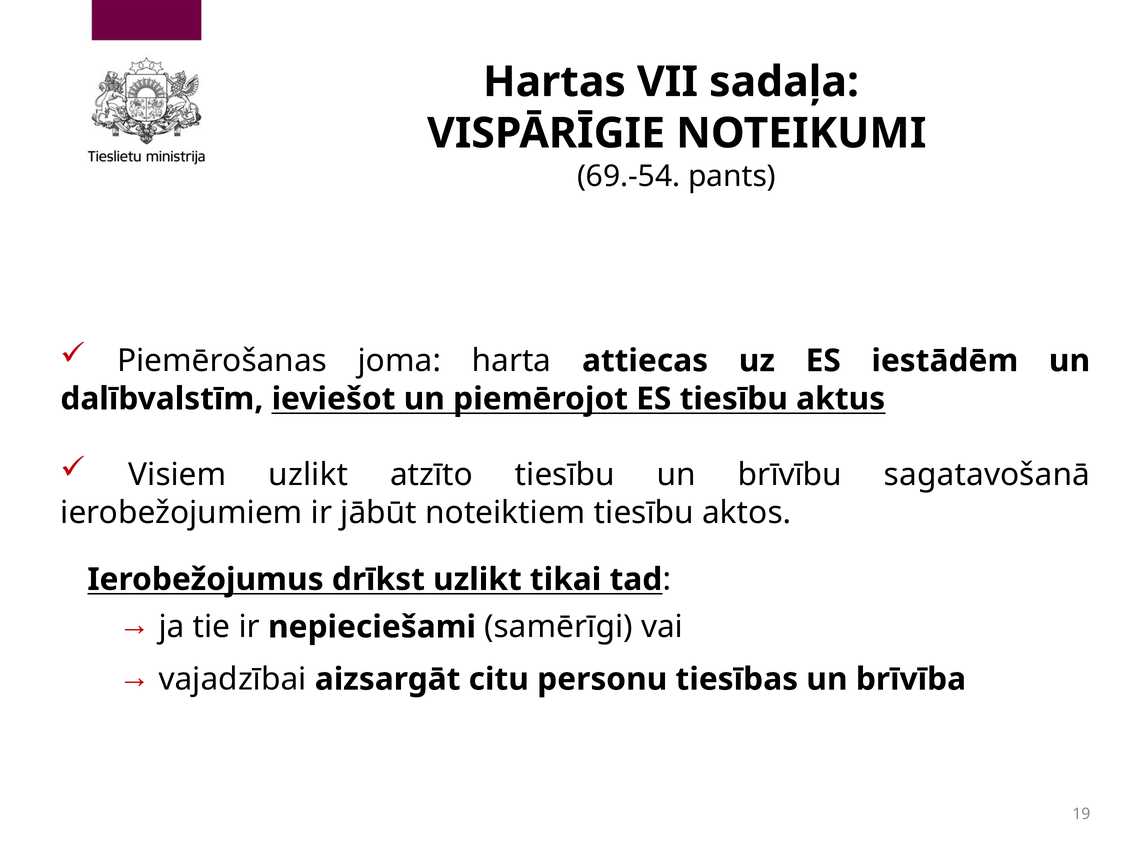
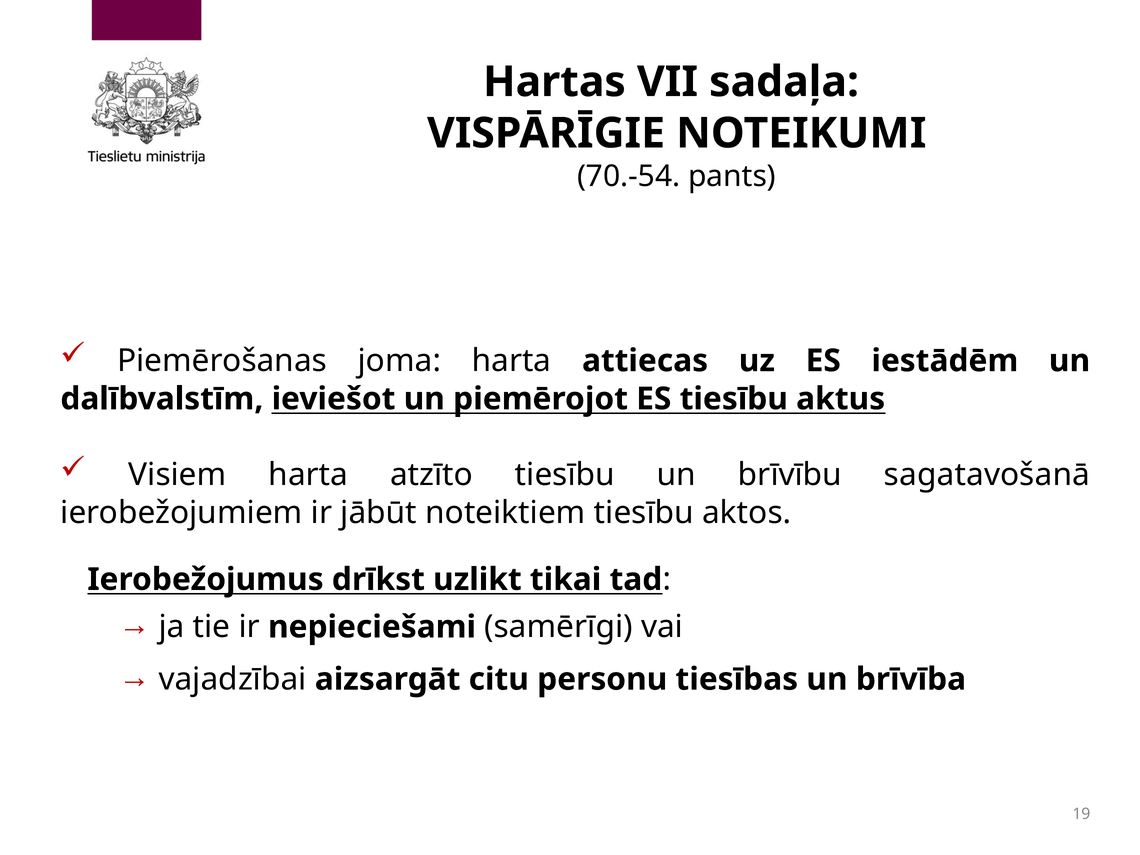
69.-54: 69.-54 -> 70.-54
Visiem uzlikt: uzlikt -> harta
